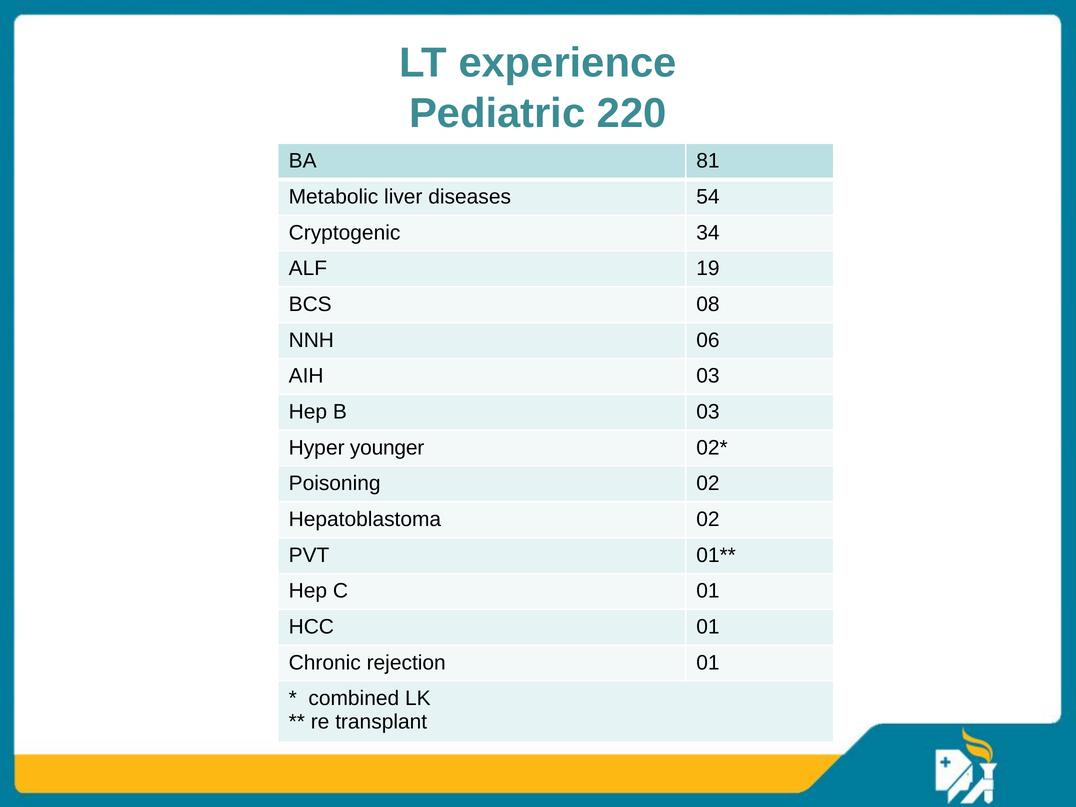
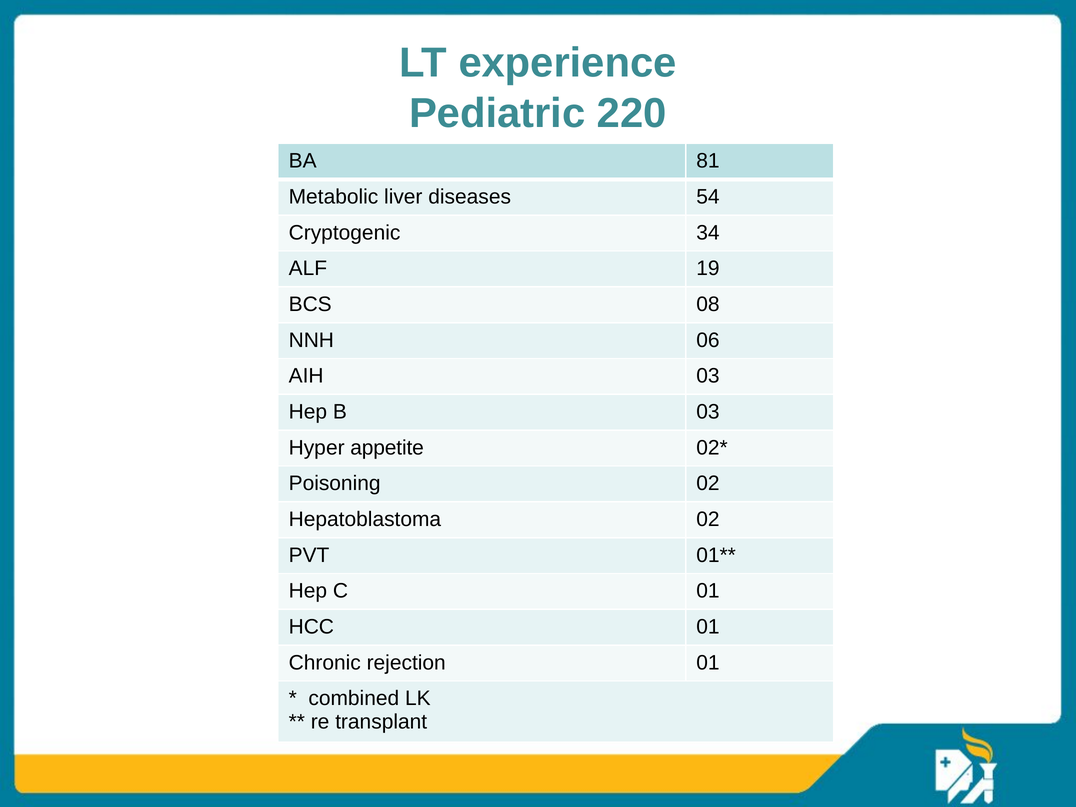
younger: younger -> appetite
